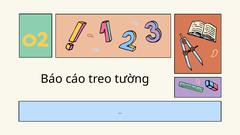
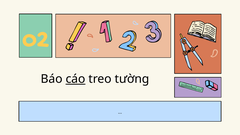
cáo underline: none -> present
